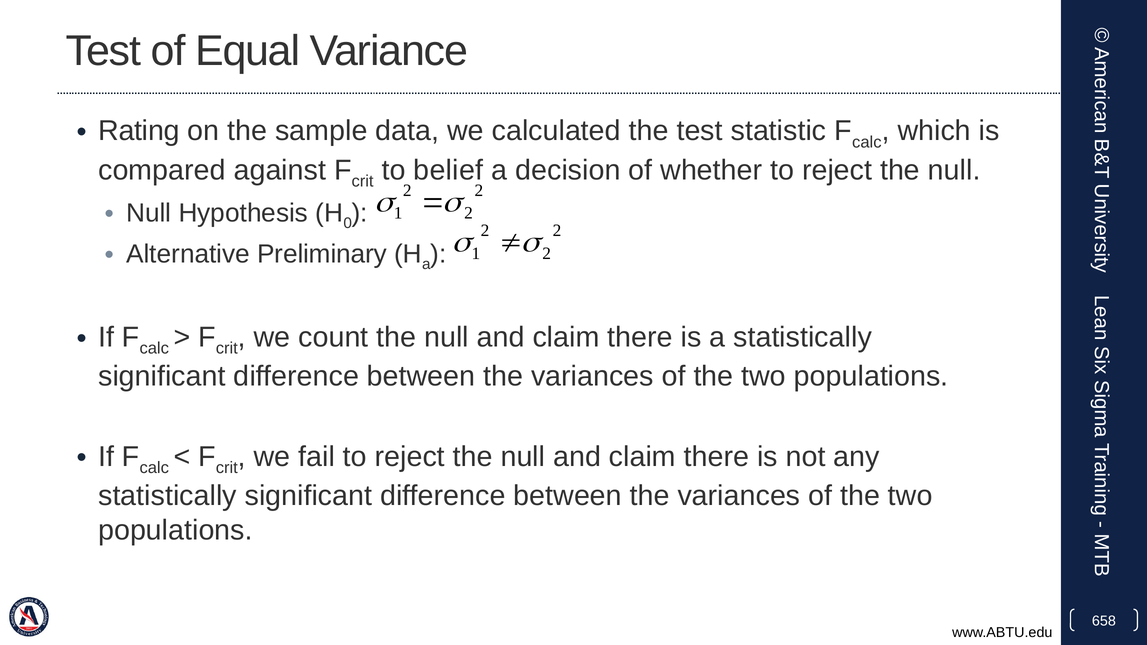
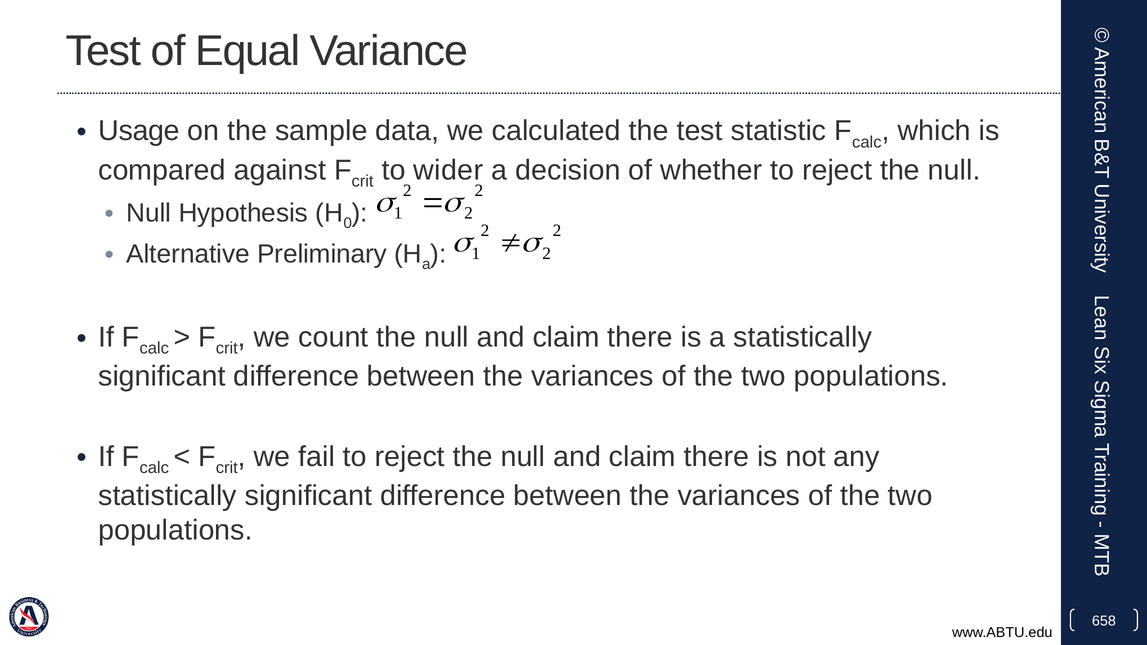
Rating: Rating -> Usage
belief: belief -> wider
